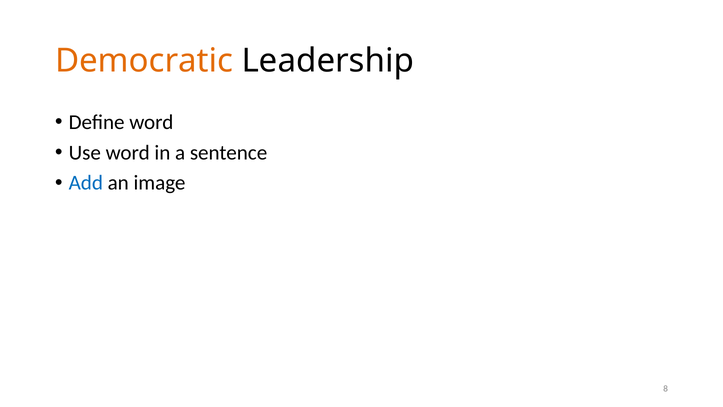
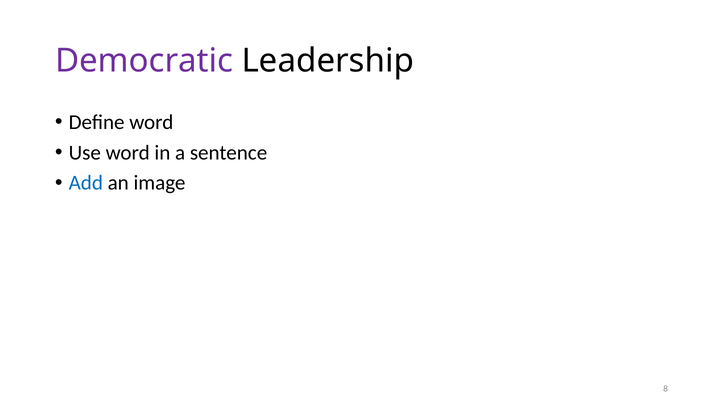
Democratic colour: orange -> purple
